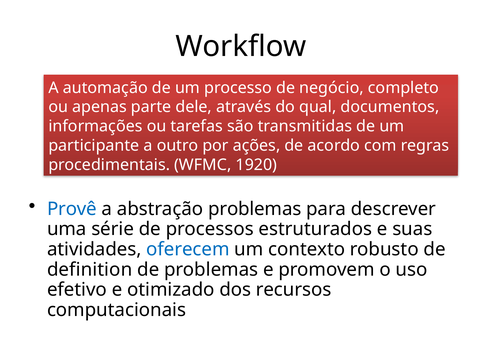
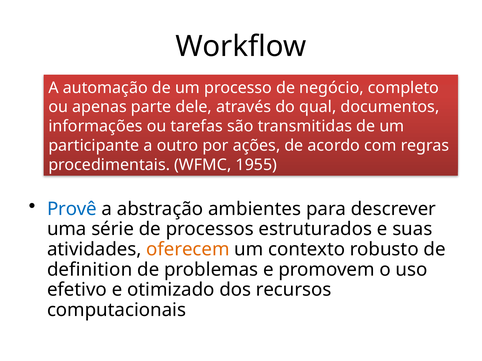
1920: 1920 -> 1955
abstração problemas: problemas -> ambientes
oferecem colour: blue -> orange
